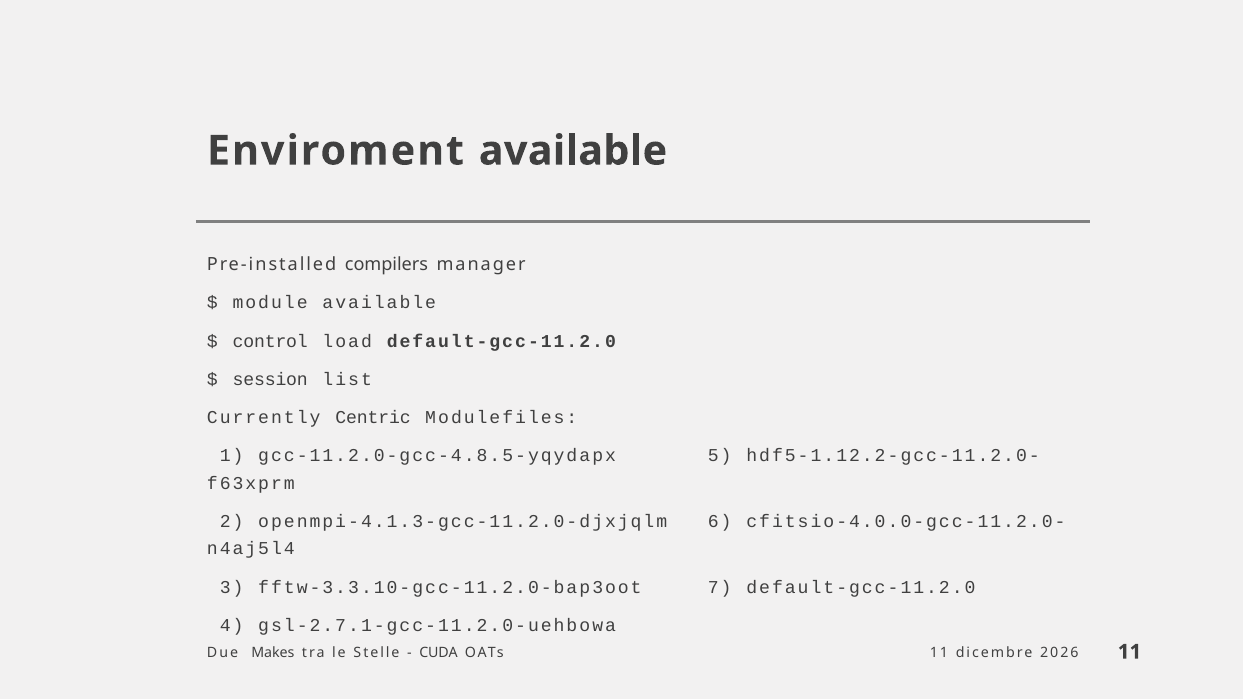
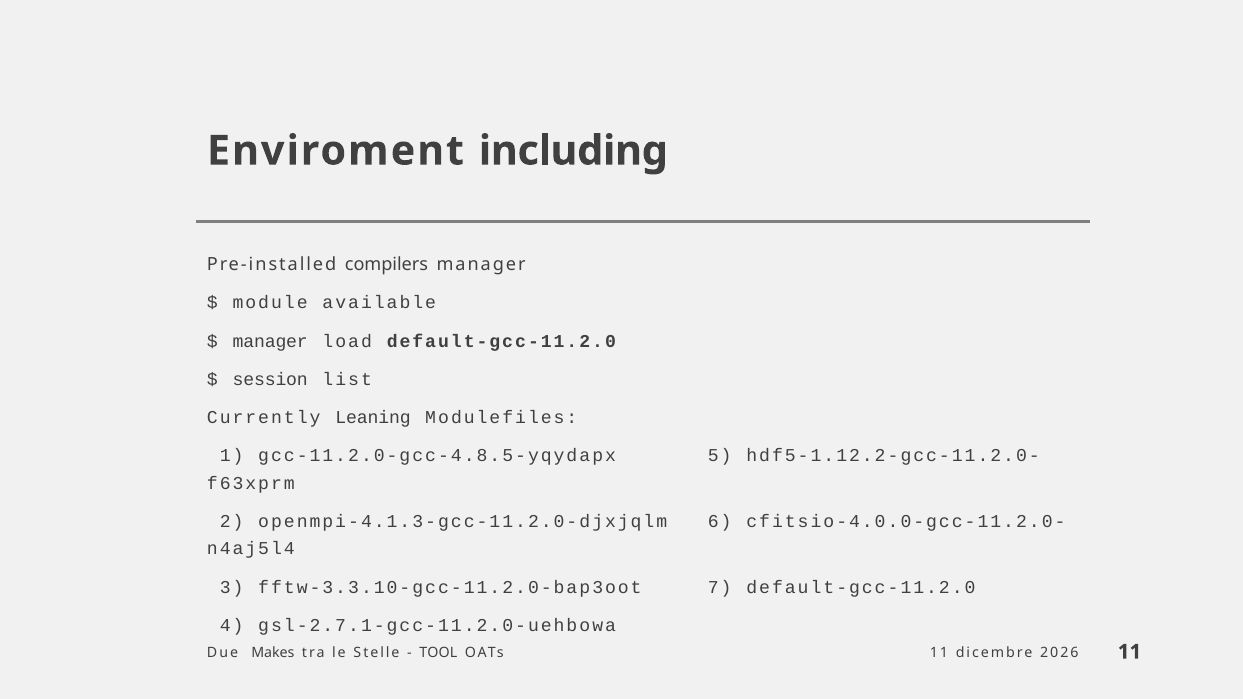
Enviroment available: available -> including
control at (270, 341): control -> manager
Centric: Centric -> Leaning
CUDA: CUDA -> TOOL
